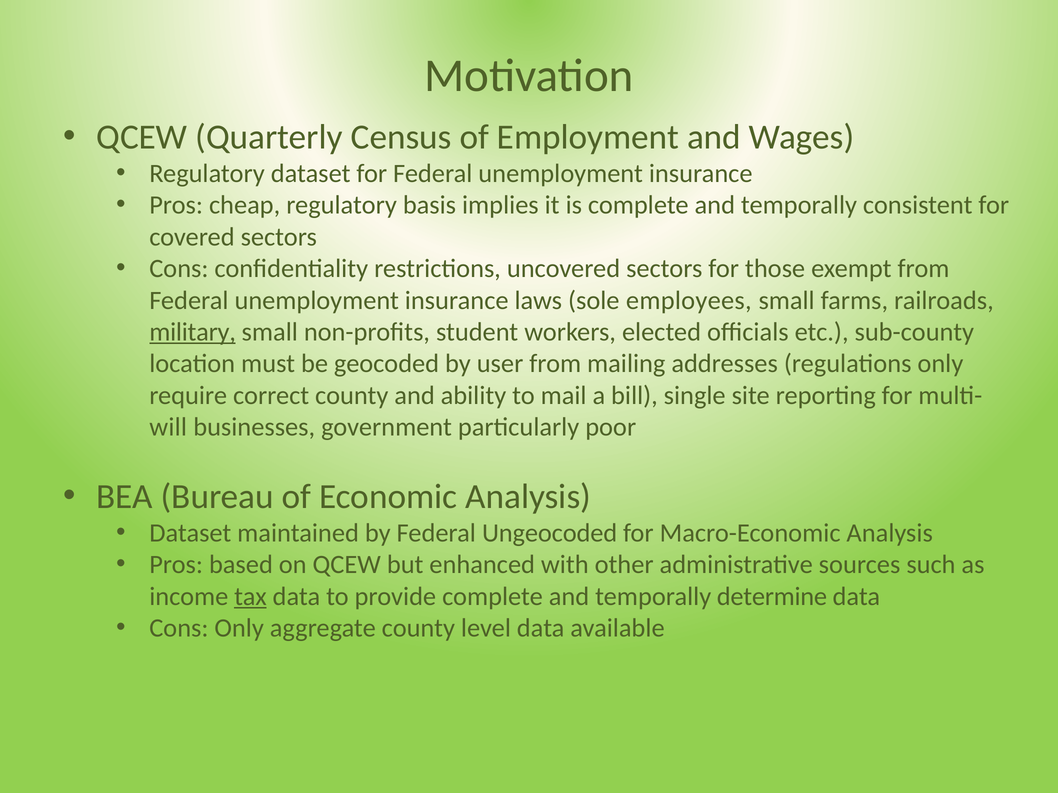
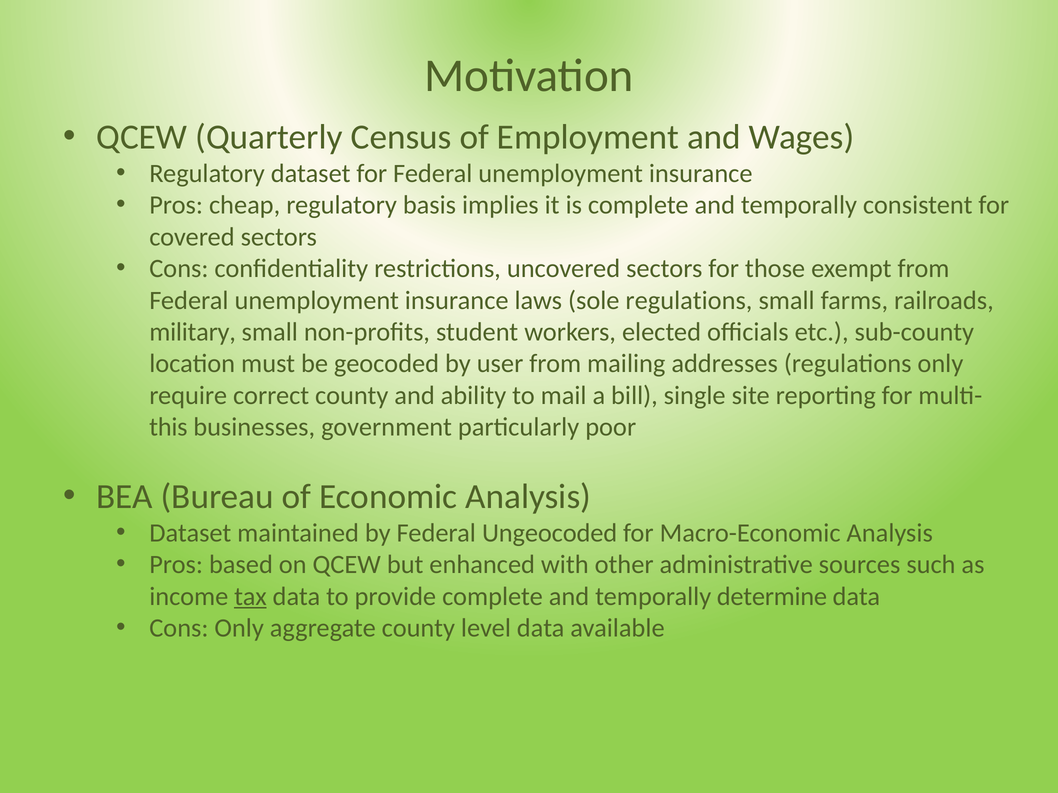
sole employees: employees -> regulations
military underline: present -> none
will: will -> this
